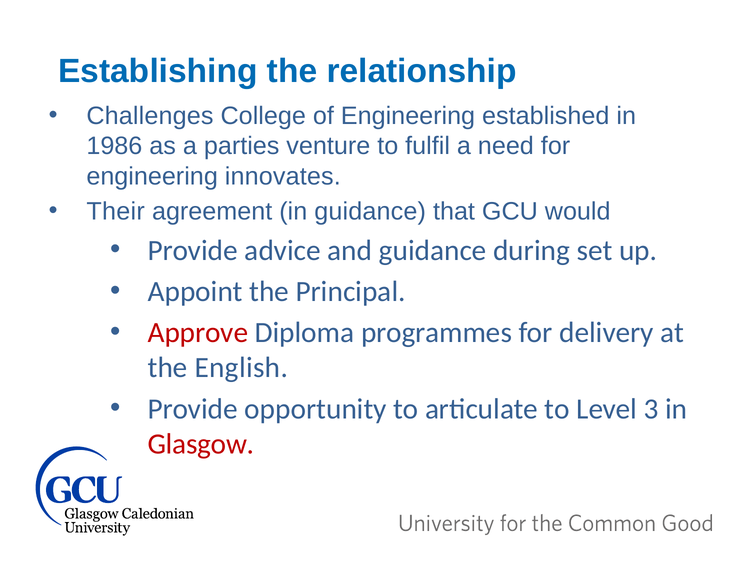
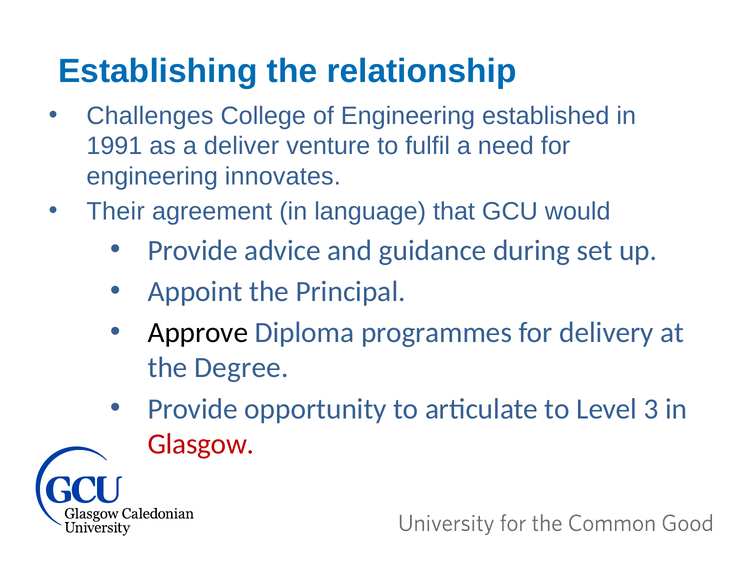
1986: 1986 -> 1991
parties: parties -> deliver
in guidance: guidance -> language
Approve colour: red -> black
English: English -> Degree
